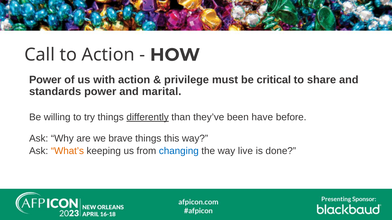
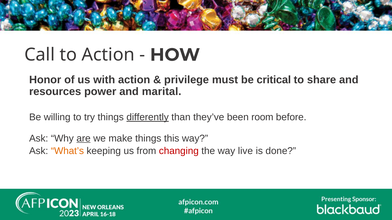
Power at (45, 80): Power -> Honor
standards: standards -> resources
have: have -> room
are underline: none -> present
brave: brave -> make
changing colour: blue -> red
